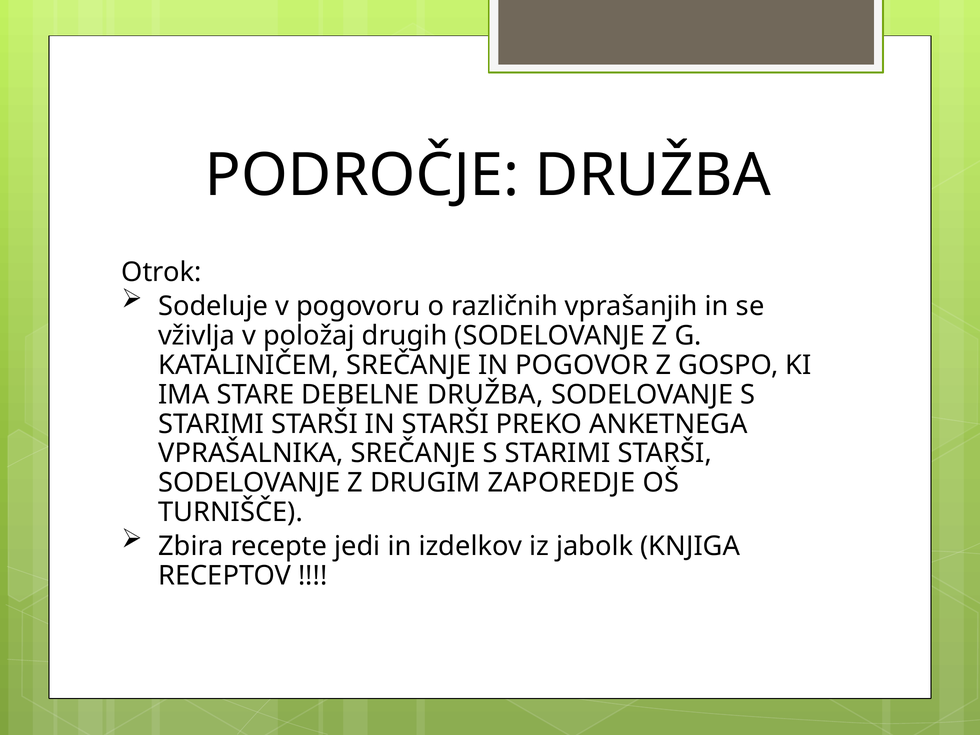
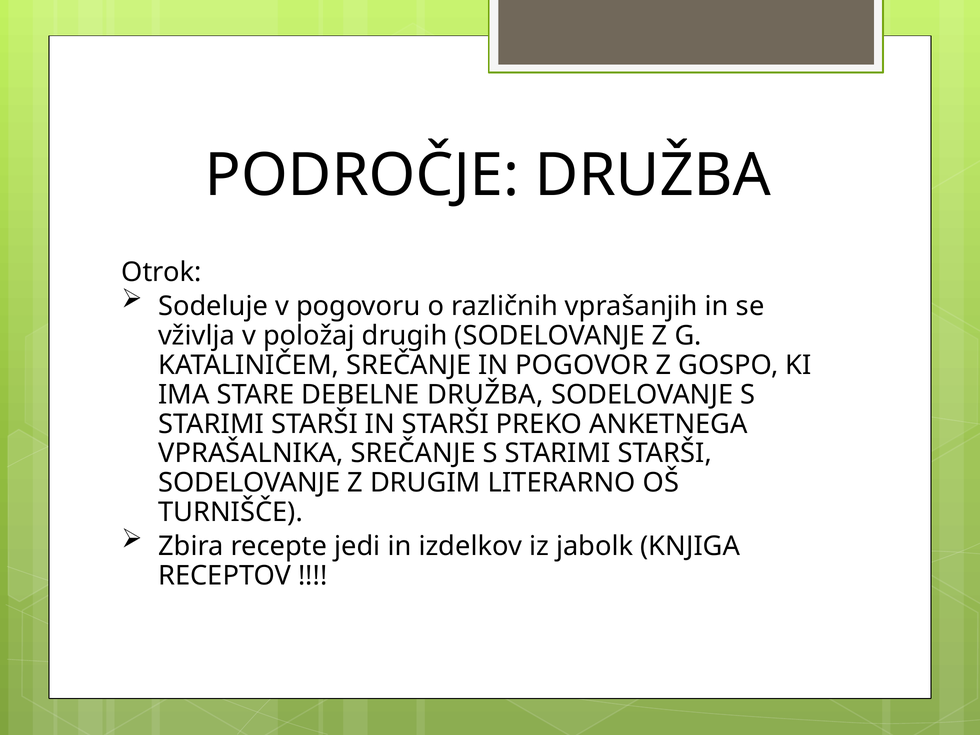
ZAPOREDJE: ZAPOREDJE -> LITERARNO
